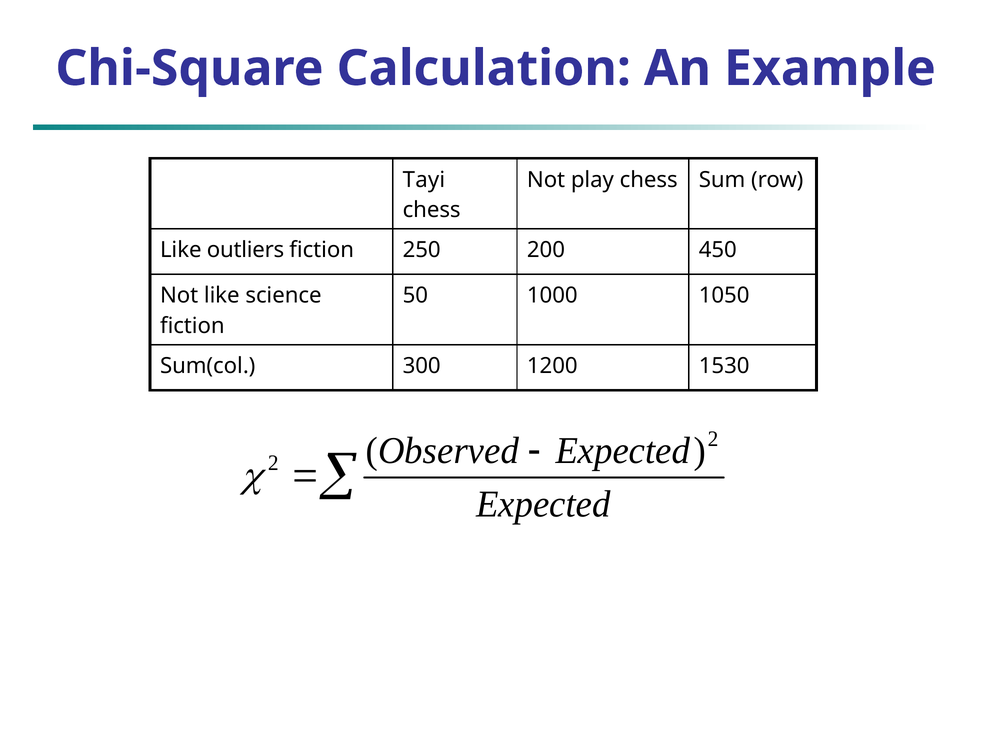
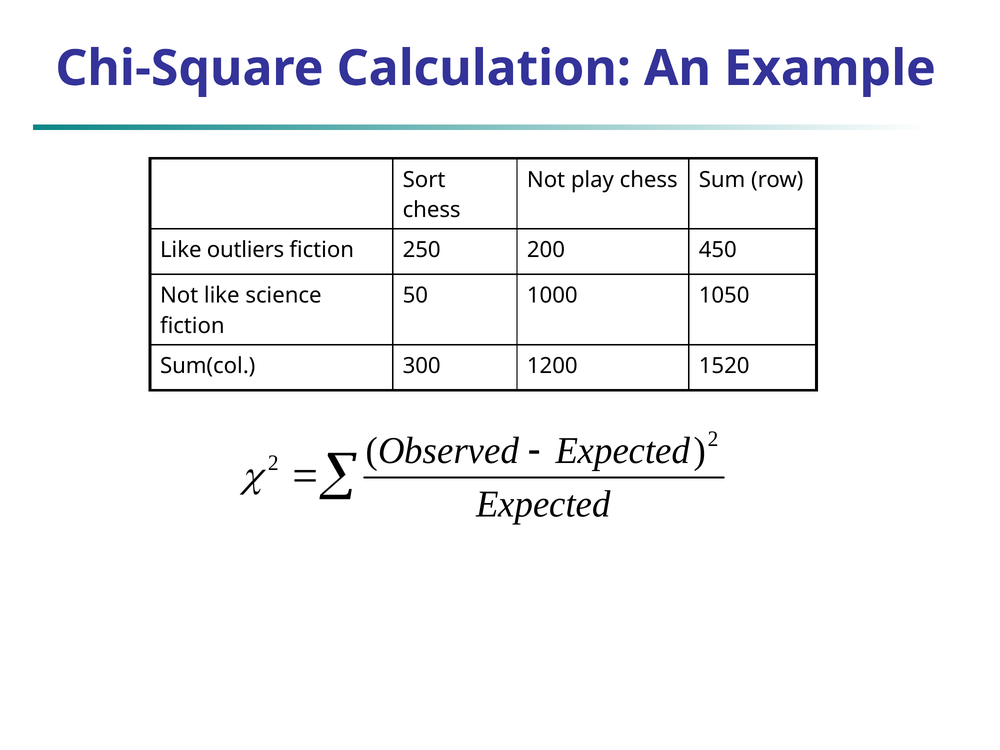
Tayi: Tayi -> Sort
1530: 1530 -> 1520
